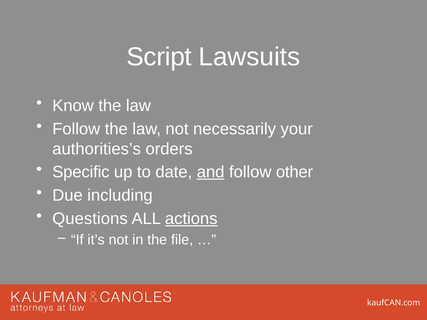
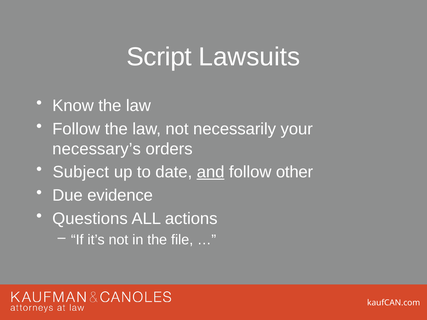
authorities’s: authorities’s -> necessary’s
Specific: Specific -> Subject
including: including -> evidence
actions underline: present -> none
